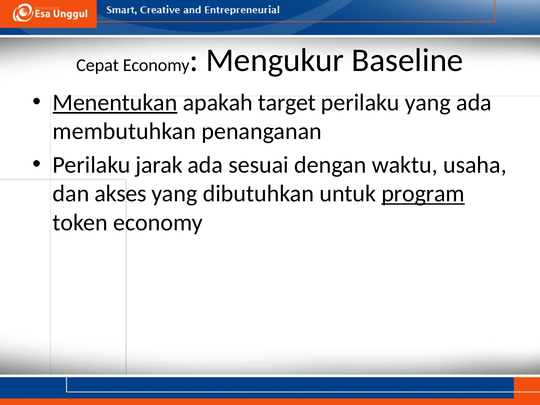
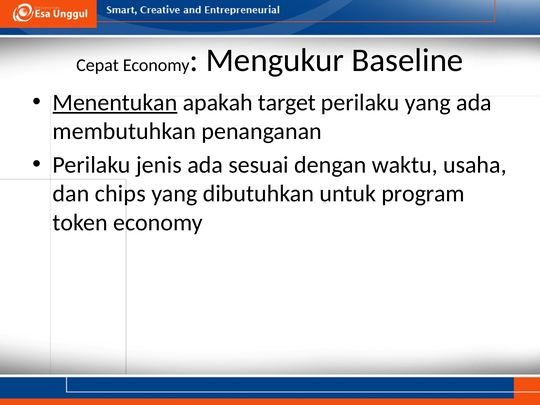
jarak: jarak -> jenis
akses: akses -> chips
program underline: present -> none
